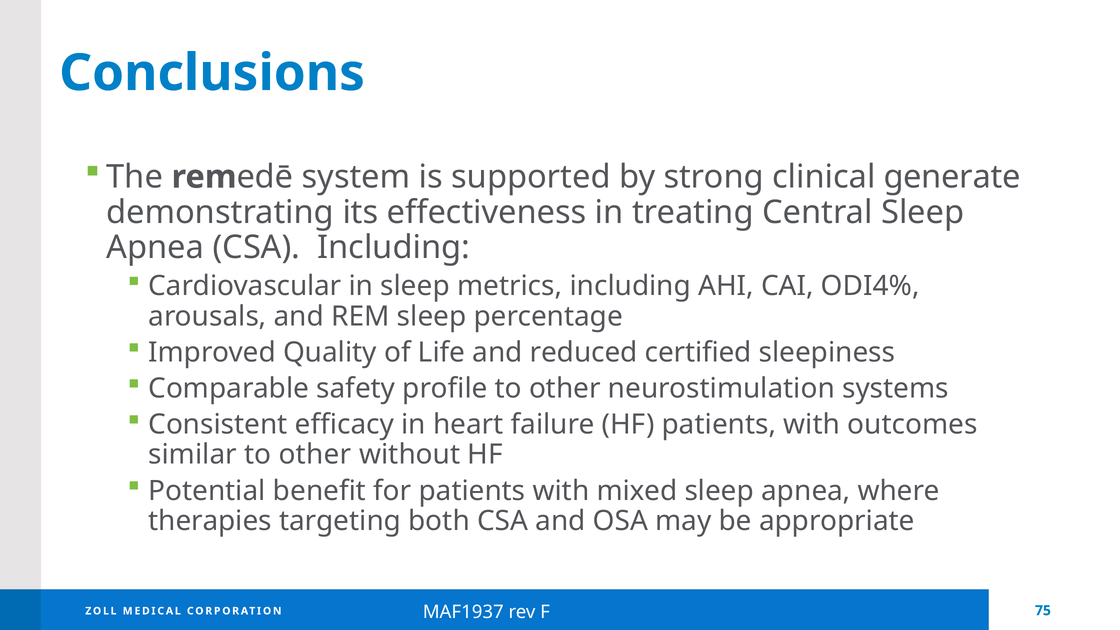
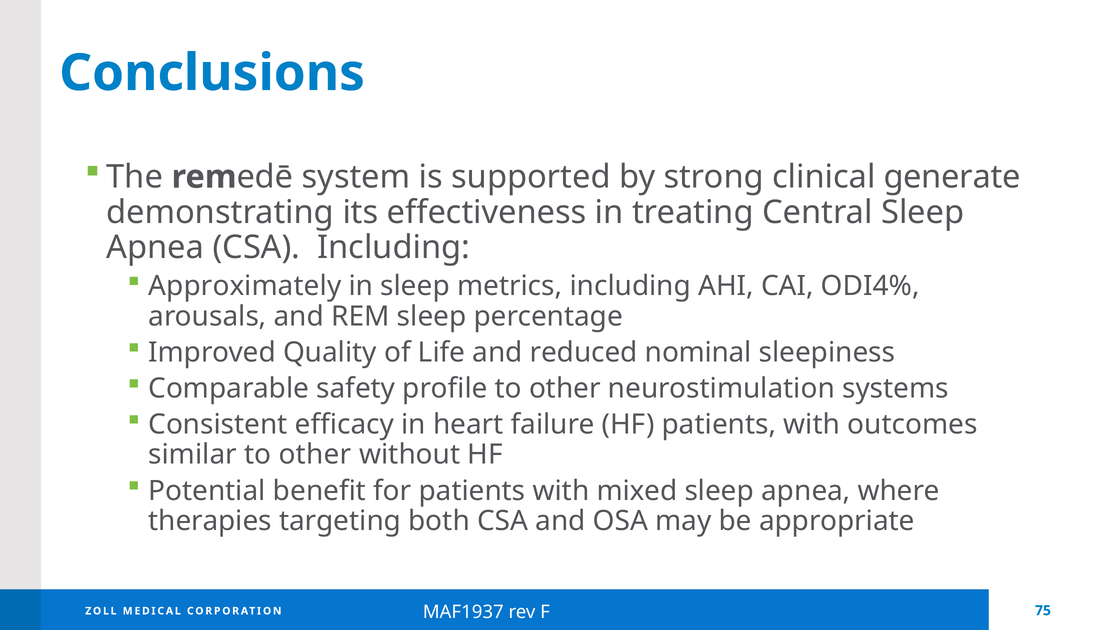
Cardiovascular: Cardiovascular -> Approximately
certified: certified -> nominal
